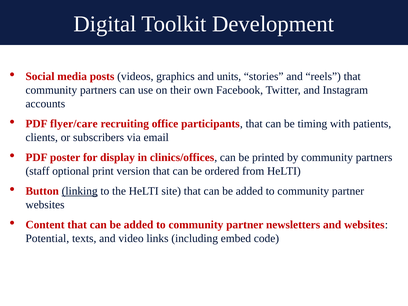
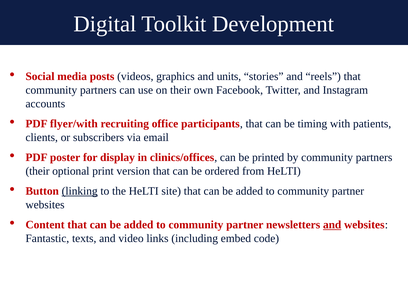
flyer/care: flyer/care -> flyer/with
staff at (37, 171): staff -> their
and at (332, 225) underline: none -> present
Potential: Potential -> Fantastic
